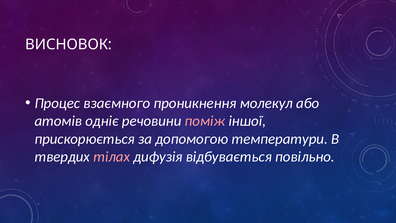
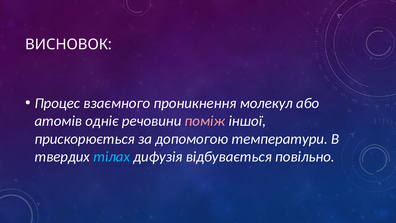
тілах colour: pink -> light blue
